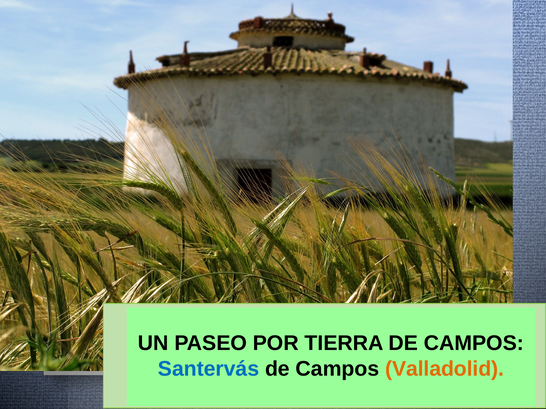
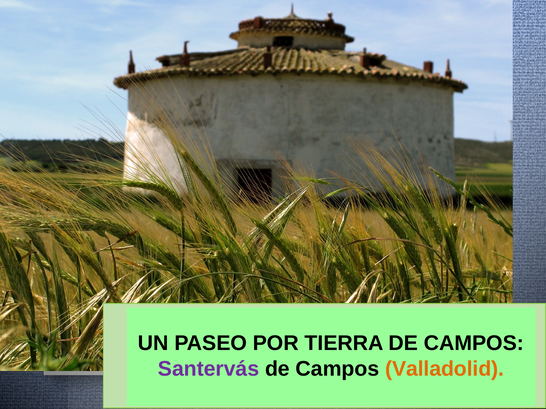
Santervás colour: blue -> purple
